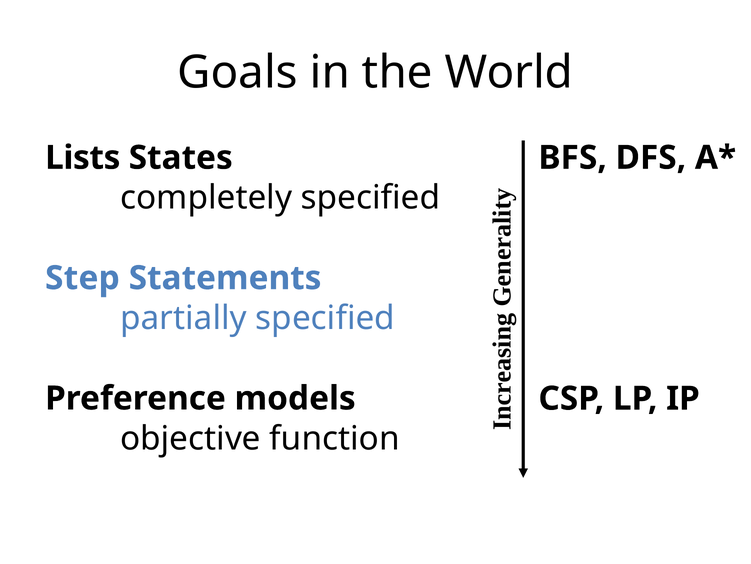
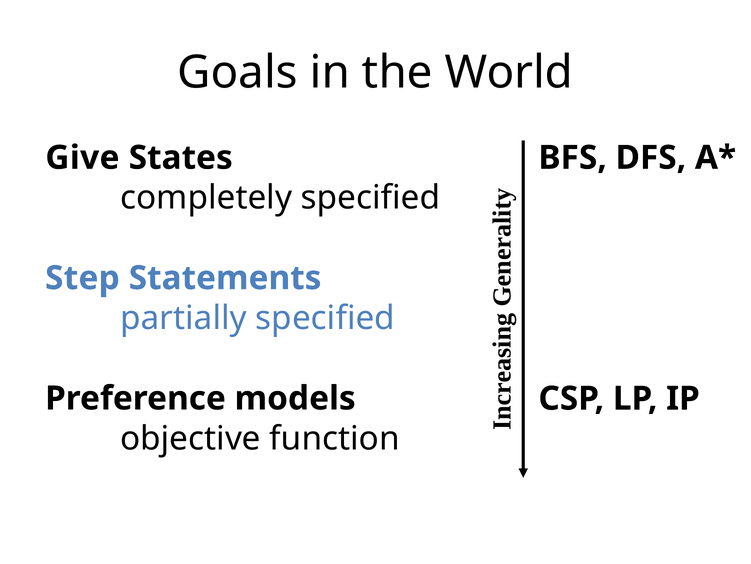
Lists: Lists -> Give
